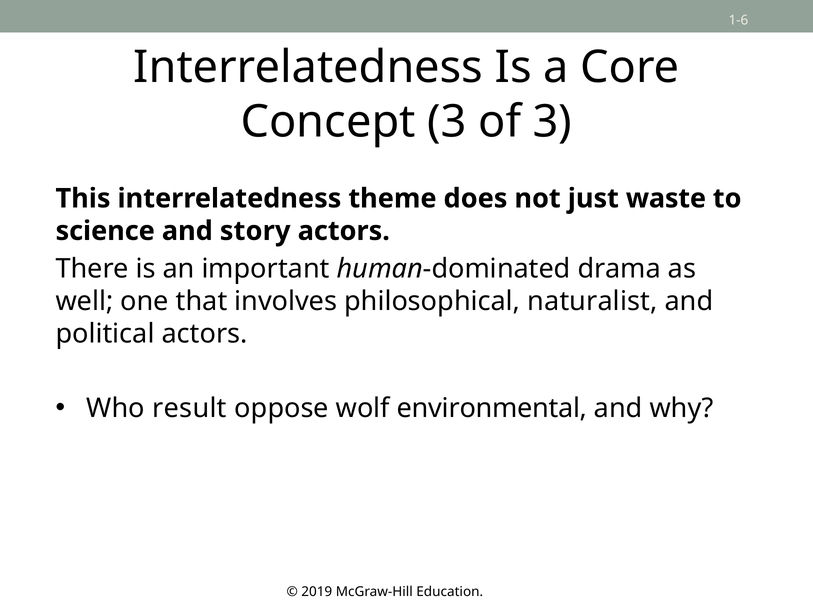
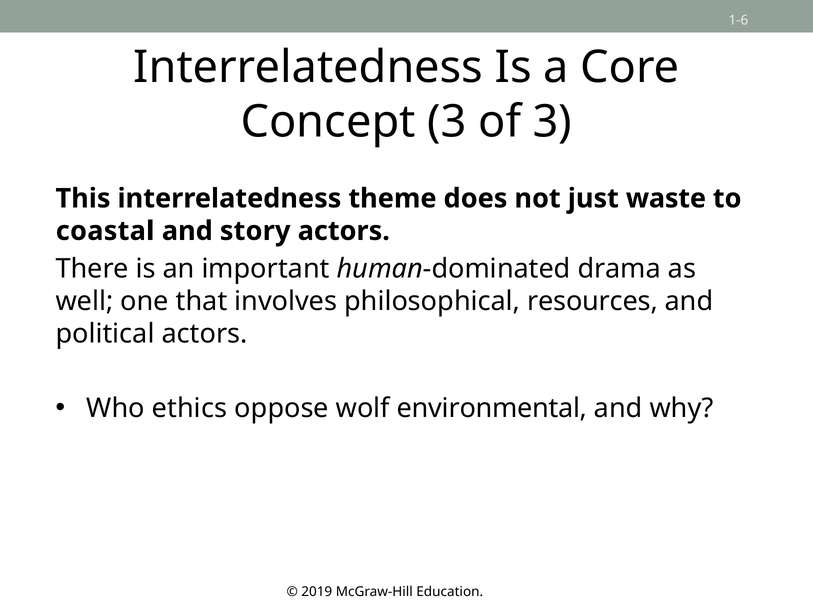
science: science -> coastal
naturalist: naturalist -> resources
result: result -> ethics
